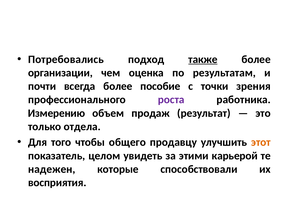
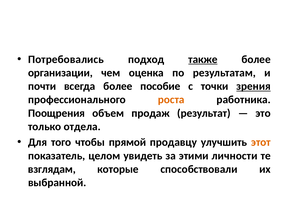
зрения underline: none -> present
роста colour: purple -> orange
Измерению: Измерению -> Поощрения
общего: общего -> прямой
карьерой: карьерой -> личности
надежен: надежен -> взглядам
восприятия: восприятия -> выбранной
